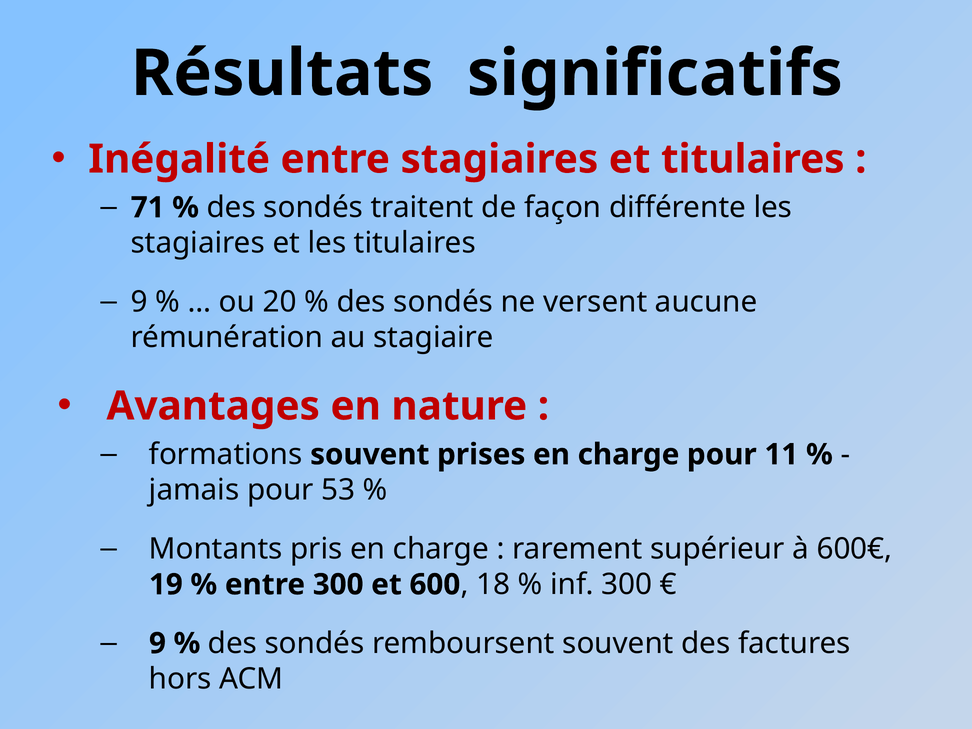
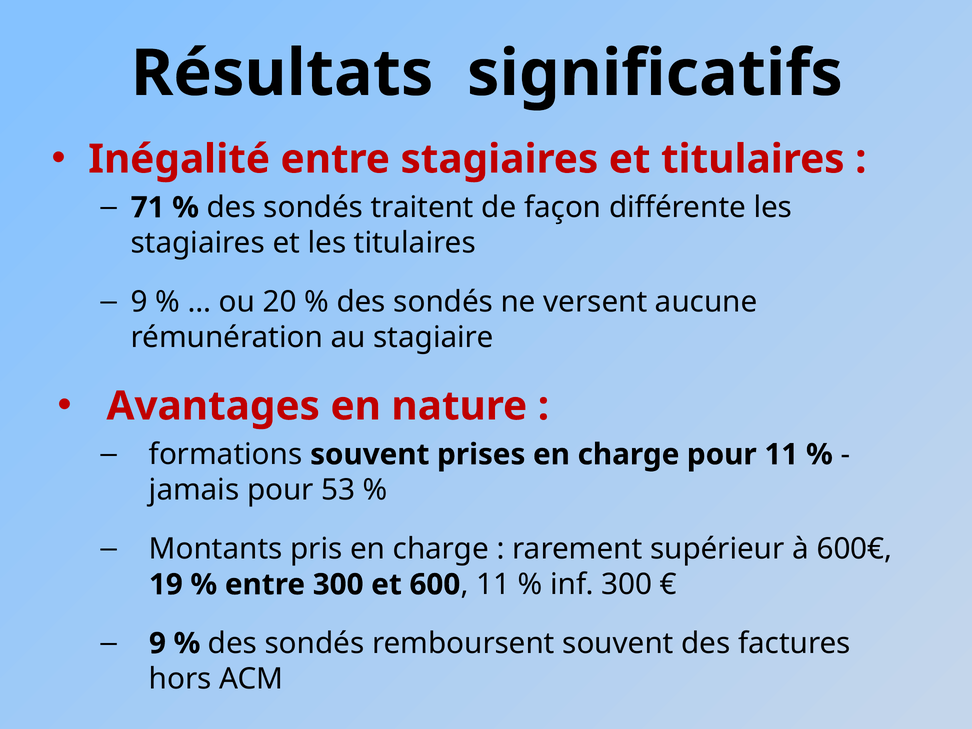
18 at (493, 585): 18 -> 11
